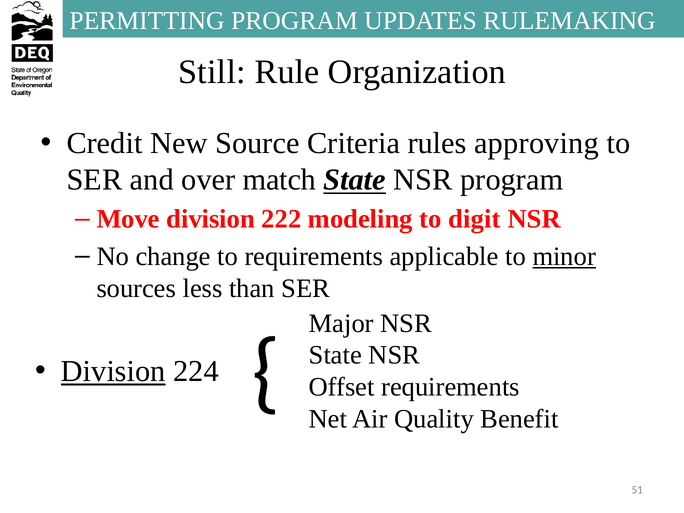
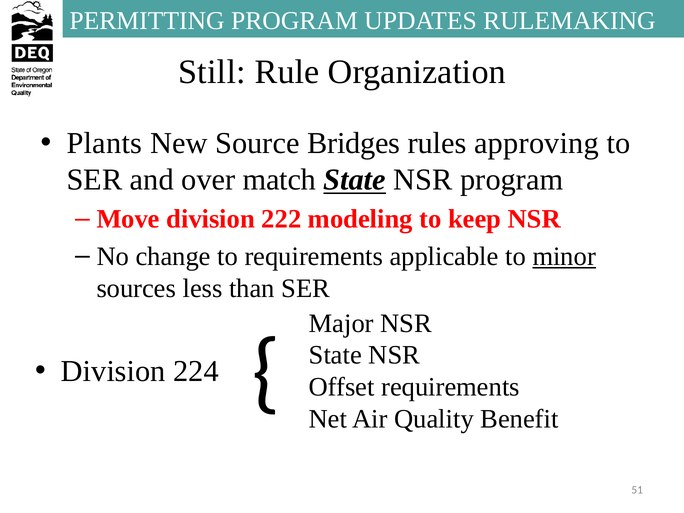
Credit: Credit -> Plants
Criteria: Criteria -> Bridges
digit: digit -> keep
Division at (113, 371) underline: present -> none
